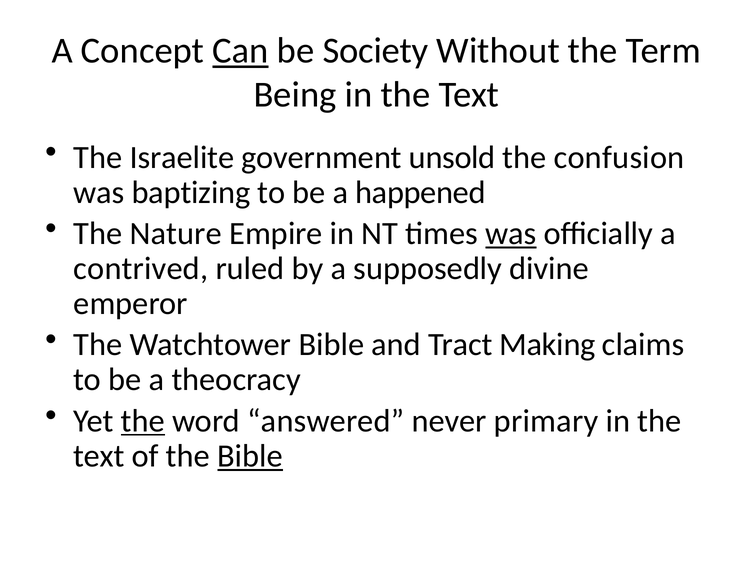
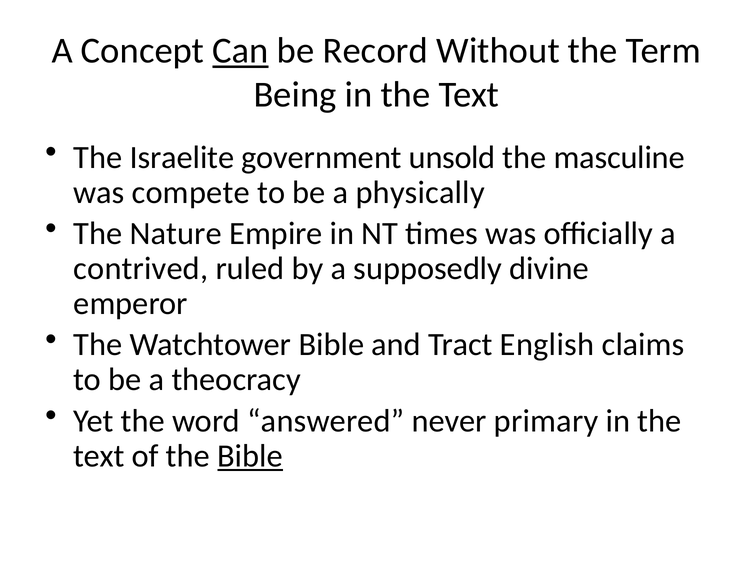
Society: Society -> Record
confusion: confusion -> masculine
baptizing: baptizing -> compete
happened: happened -> physically
was at (511, 233) underline: present -> none
Making: Making -> English
the at (143, 421) underline: present -> none
